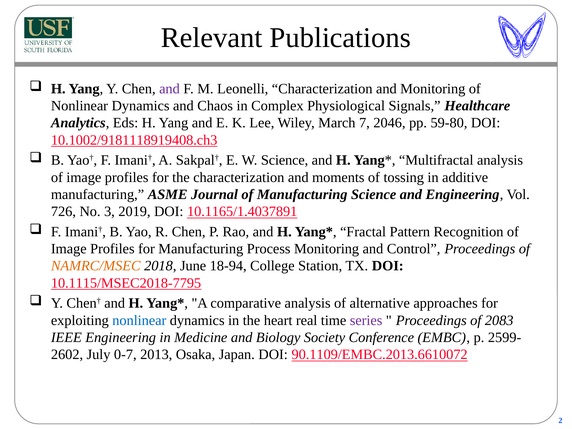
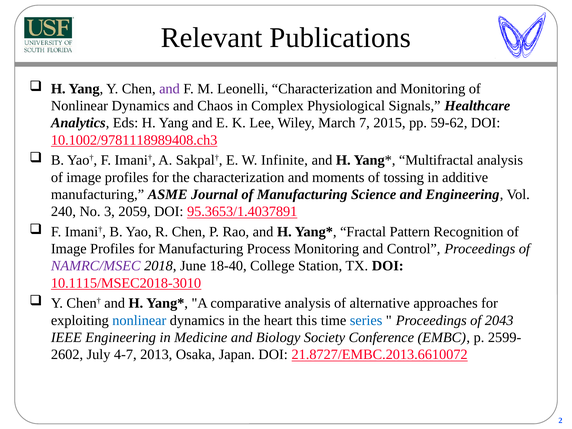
2046: 2046 -> 2015
59-80: 59-80 -> 59-62
10.1002/9181118919408.ch3: 10.1002/9181118919408.ch3 -> 10.1002/9781118989408.ch3
W Science: Science -> Infinite
726: 726 -> 240
2019: 2019 -> 2059
10.1165/1.4037891: 10.1165/1.4037891 -> 95.3653/1.4037891
NAMRC/MSEC colour: orange -> purple
18-94: 18-94 -> 18-40
10.1115/MSEC2018-7795: 10.1115/MSEC2018-7795 -> 10.1115/MSEC2018-3010
real: real -> this
series colour: purple -> blue
2083: 2083 -> 2043
0-7: 0-7 -> 4-7
90.1109/EMBC.2013.6610072: 90.1109/EMBC.2013.6610072 -> 21.8727/EMBC.2013.6610072
